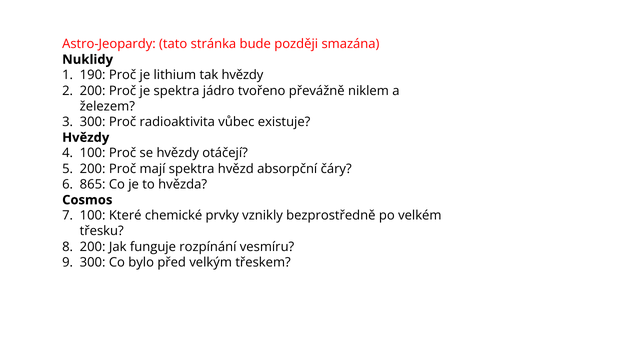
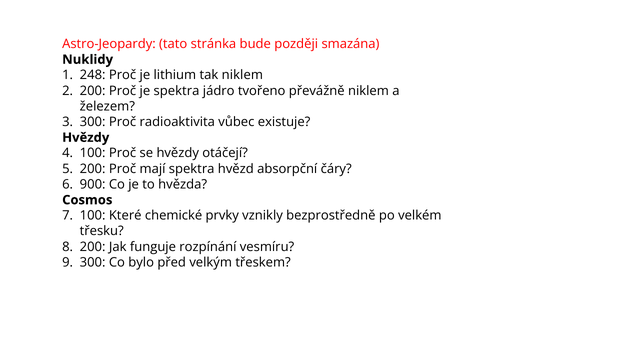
190: 190 -> 248
tak hvězdy: hvězdy -> niklem
865: 865 -> 900
